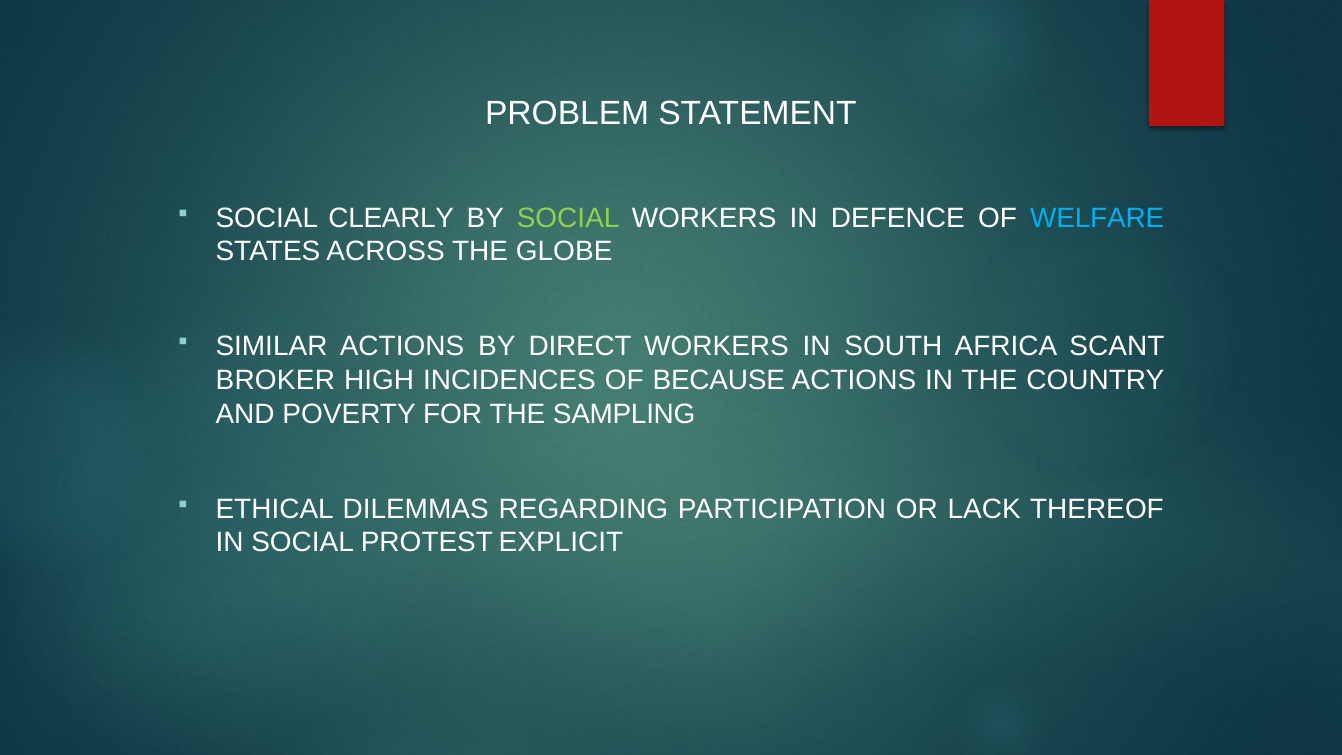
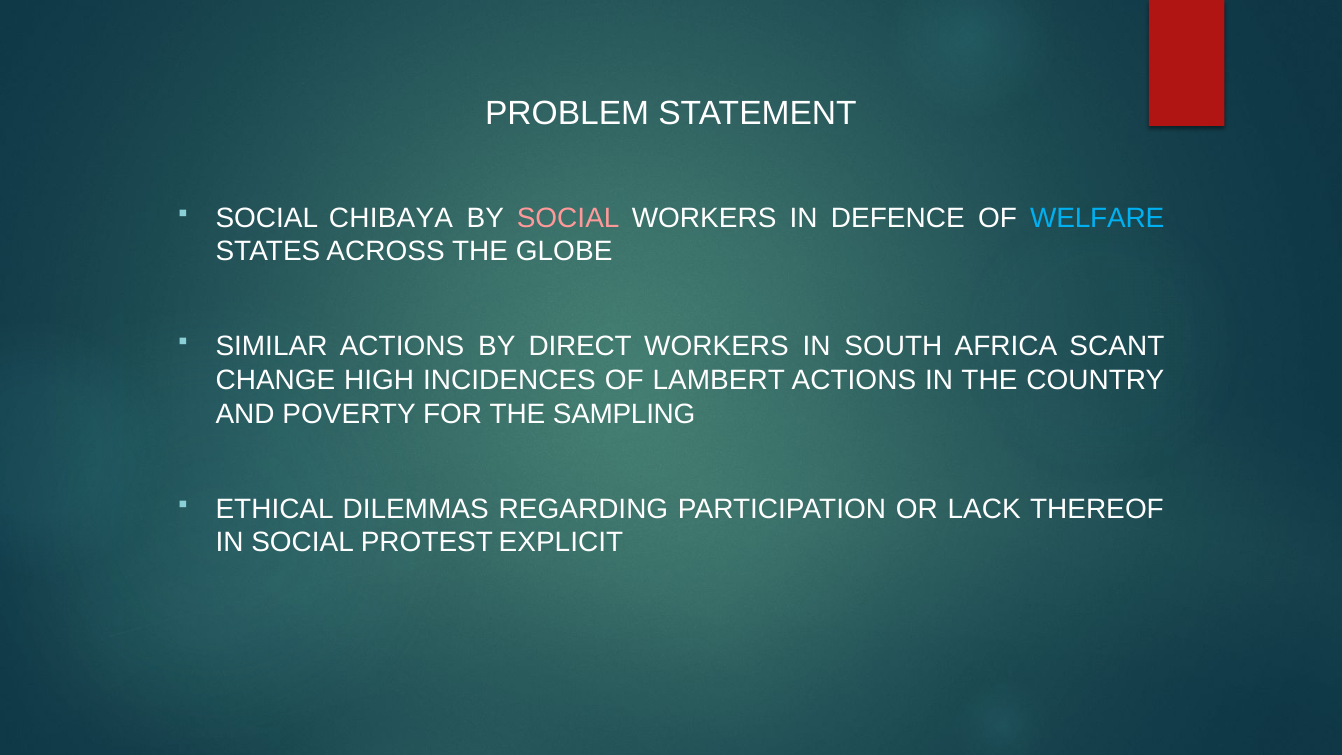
CLEARLY: CLEARLY -> CHIBAYA
SOCIAL at (568, 218) colour: light green -> pink
BROKER: BROKER -> CHANGE
BECAUSE: BECAUSE -> LAMBERT
